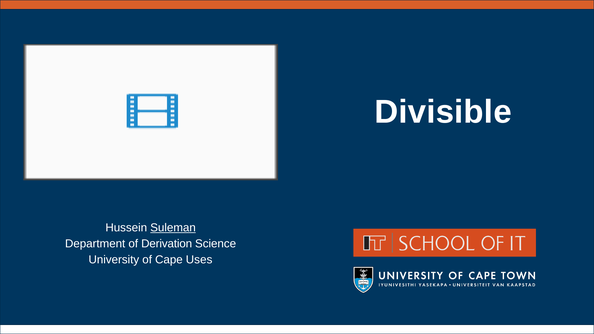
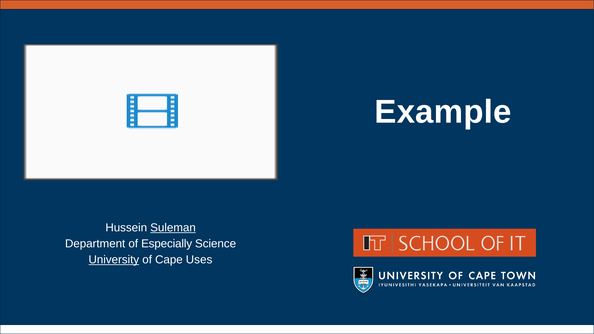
Divisible: Divisible -> Example
Derivation: Derivation -> Especially
University underline: none -> present
